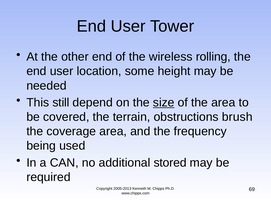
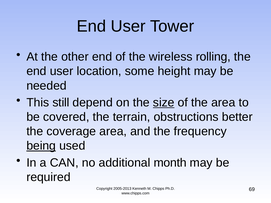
brush: brush -> better
being underline: none -> present
stored: stored -> month
